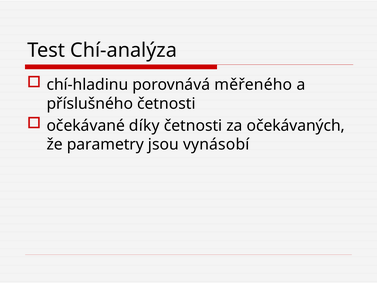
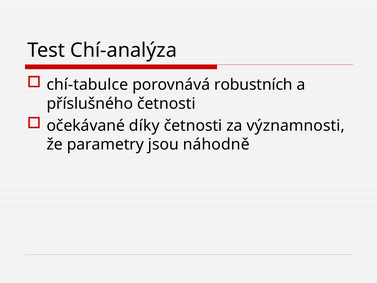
chí-hladinu: chí-hladinu -> chí-tabulce
měřeného: měřeného -> robustních
očekávaných: očekávaných -> významnosti
vynásobí: vynásobí -> náhodně
